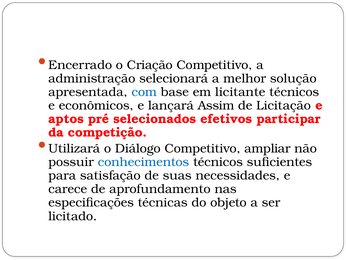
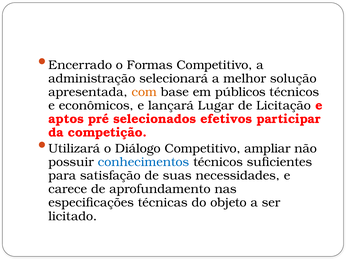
Criação: Criação -> Formas
com colour: blue -> orange
licitante: licitante -> públicos
Assim: Assim -> Lugar
